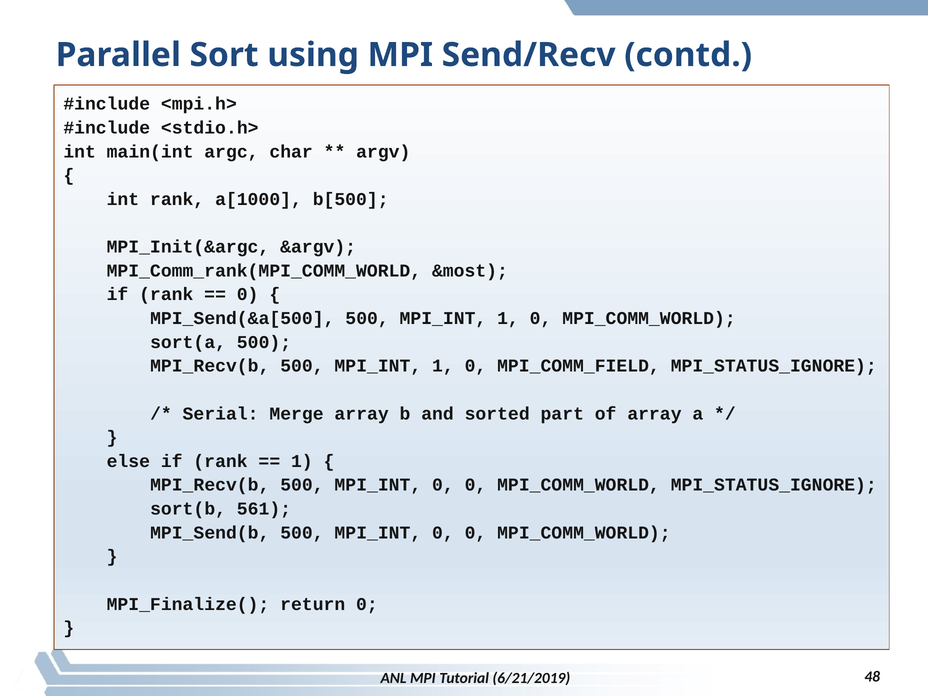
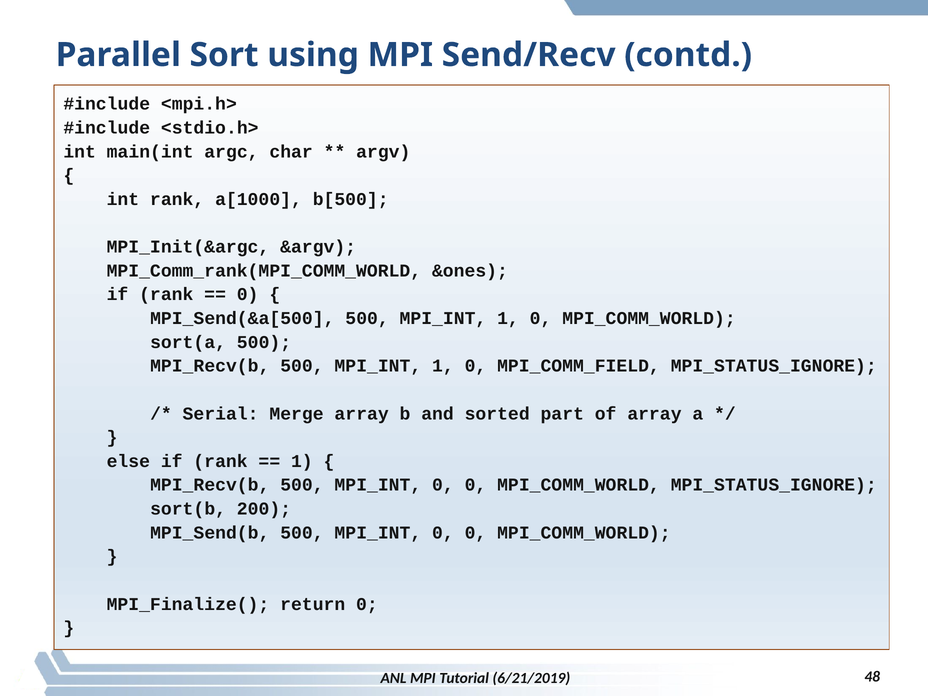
&most: &most -> &ones
561: 561 -> 200
